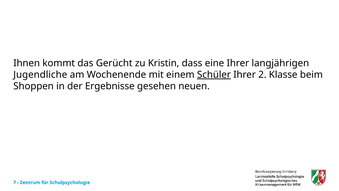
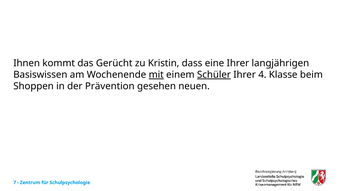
Jugendliche: Jugendliche -> Basiswissen
mit underline: none -> present
2: 2 -> 4
Ergebnisse: Ergebnisse -> Prävention
